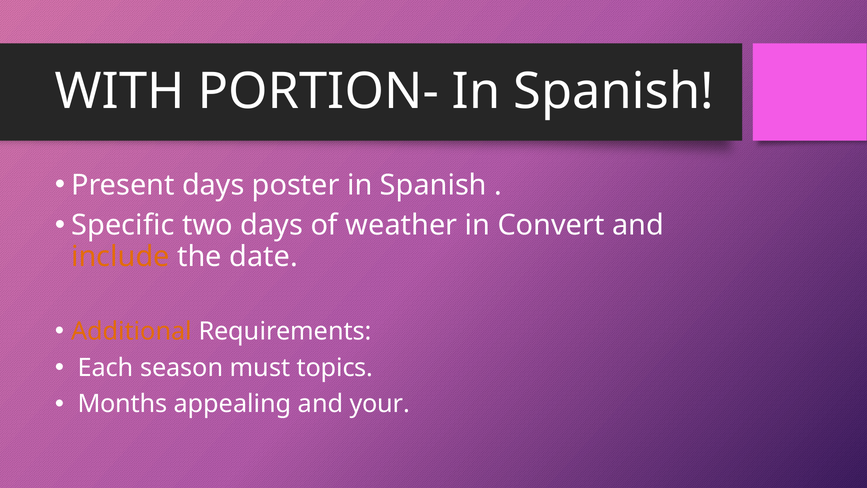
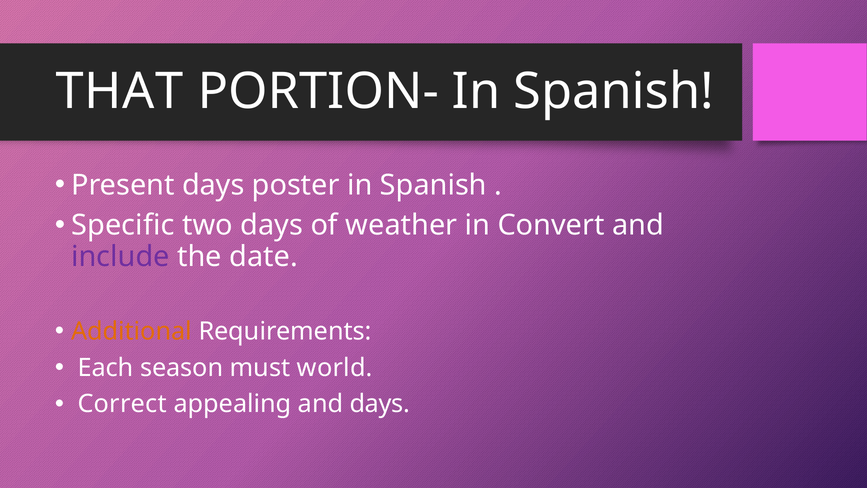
WITH: WITH -> THAT
include colour: orange -> purple
topics: topics -> world
Months: Months -> Correct
and your: your -> days
